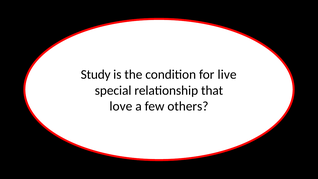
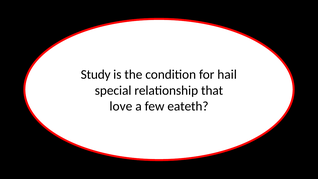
live: live -> hail
others: others -> eateth
